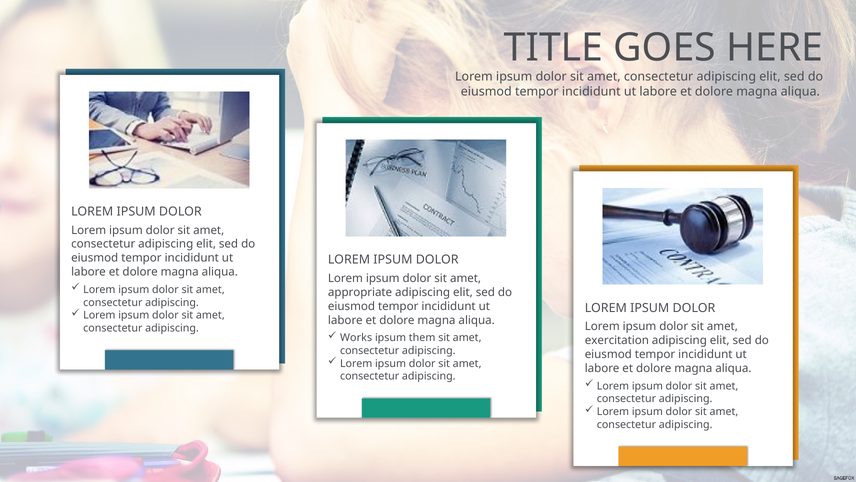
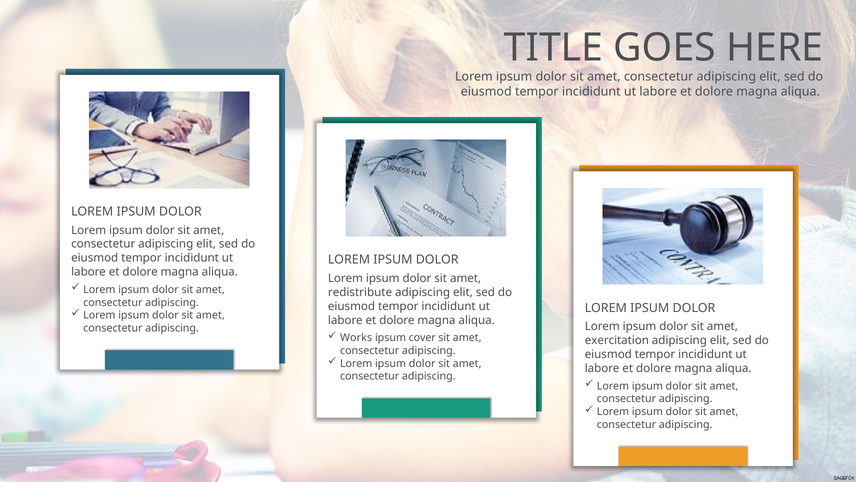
appropriate: appropriate -> redistribute
them: them -> cover
